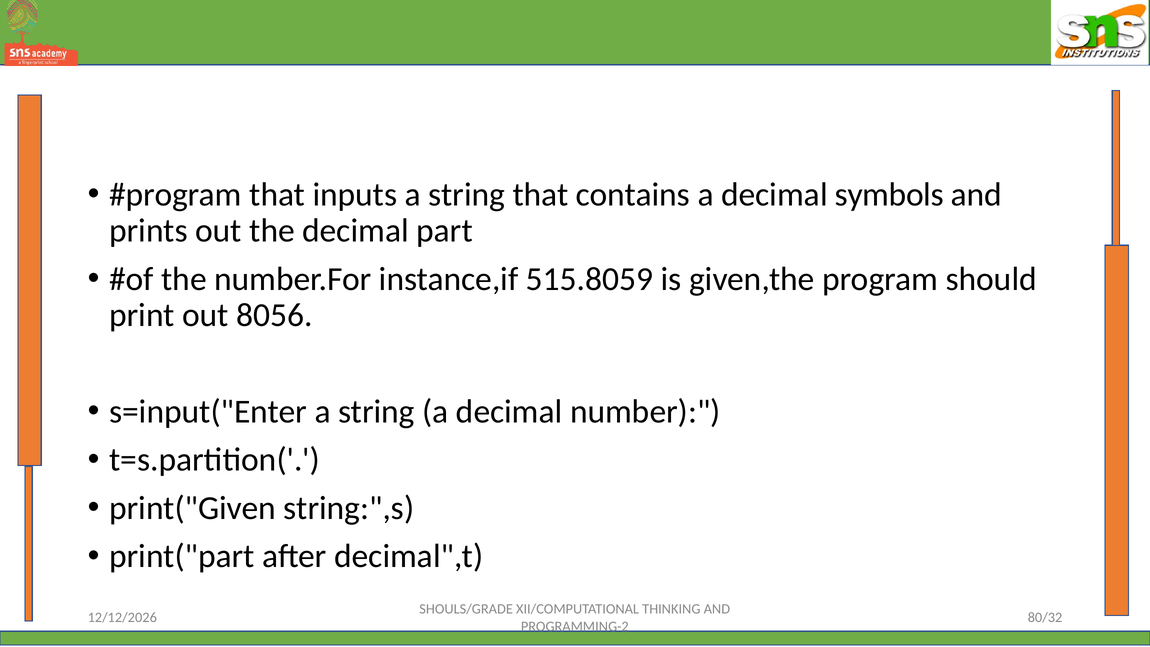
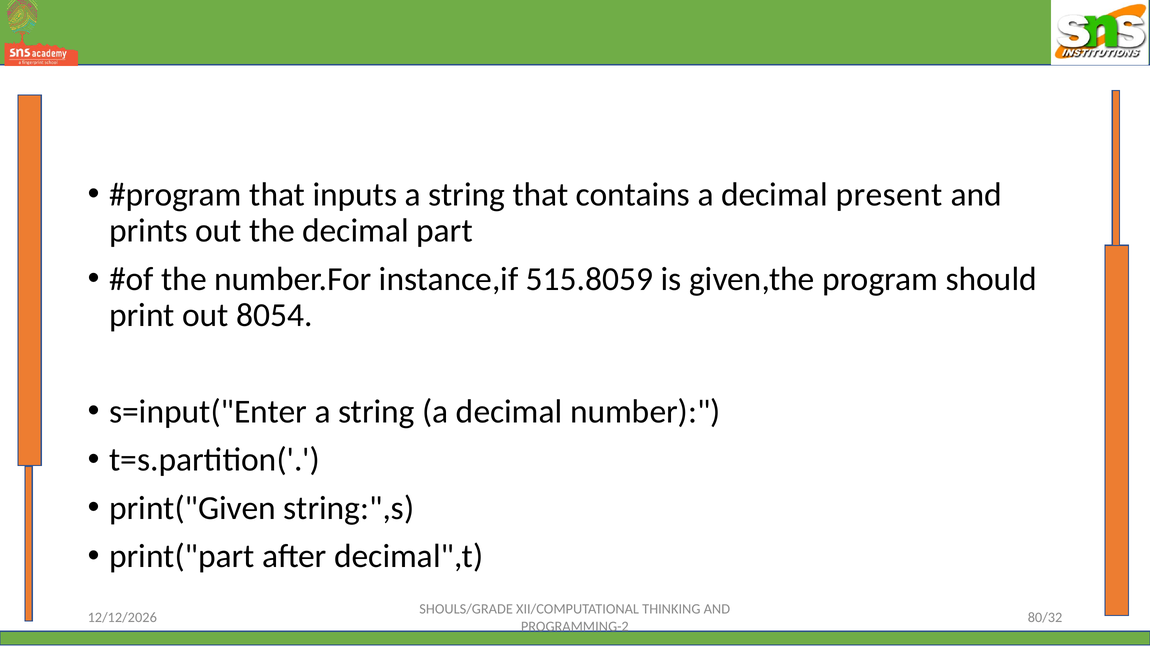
symbols: symbols -> present
8056: 8056 -> 8054
